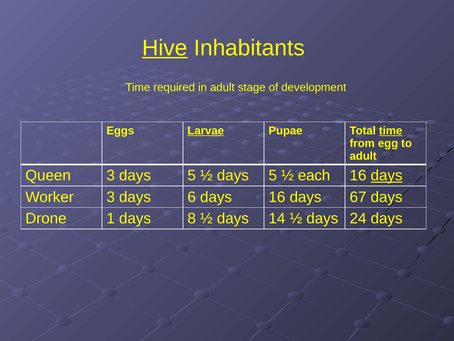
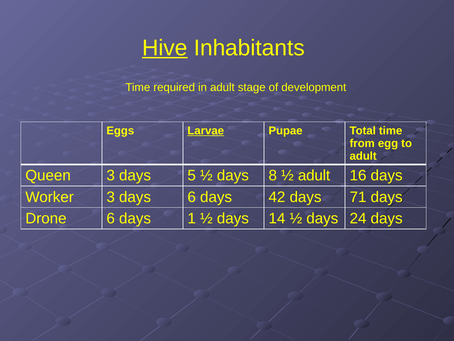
time at (391, 131) underline: present -> none
½ days 5: 5 -> 8
½ each: each -> adult
days at (387, 175) underline: present -> none
days 16: 16 -> 42
67: 67 -> 71
Drone 1: 1 -> 6
8: 8 -> 1
